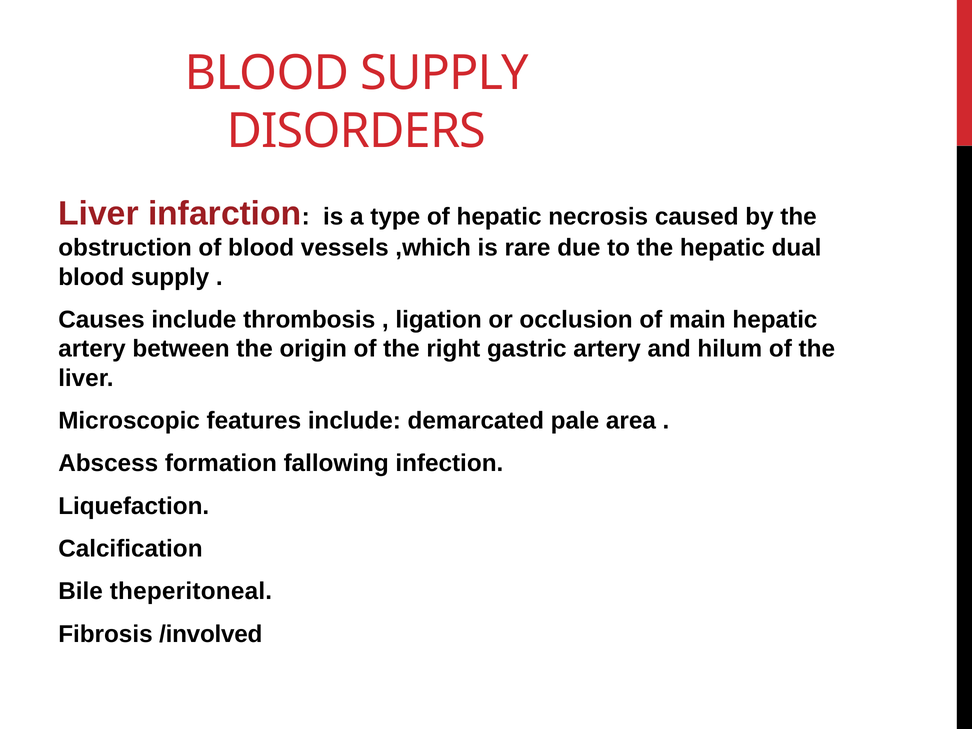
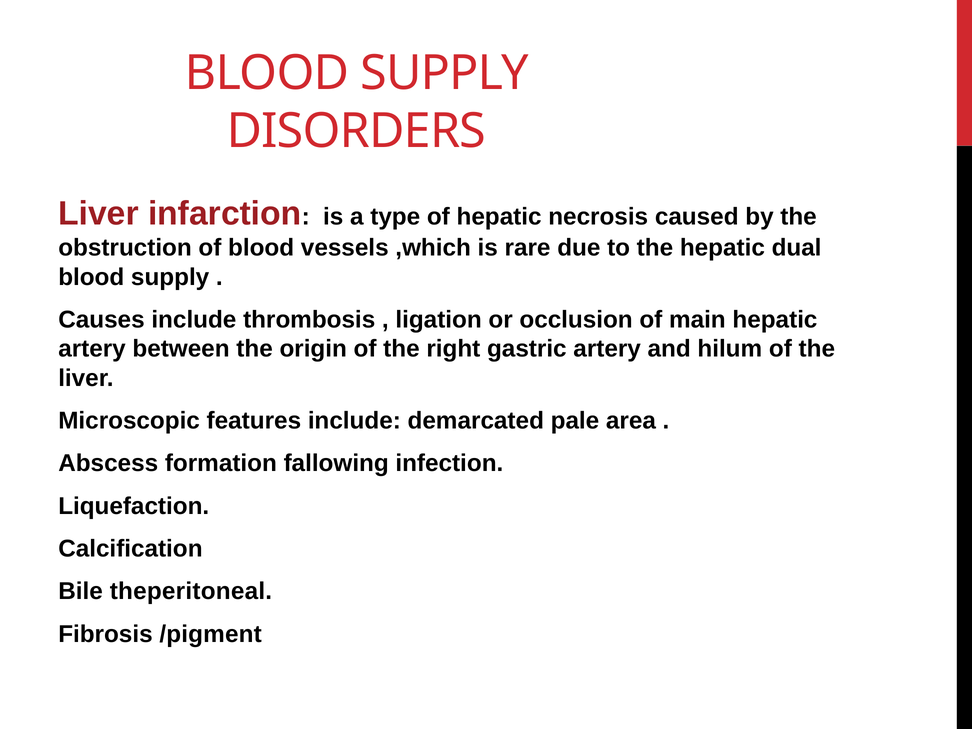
/involved: /involved -> /pigment
